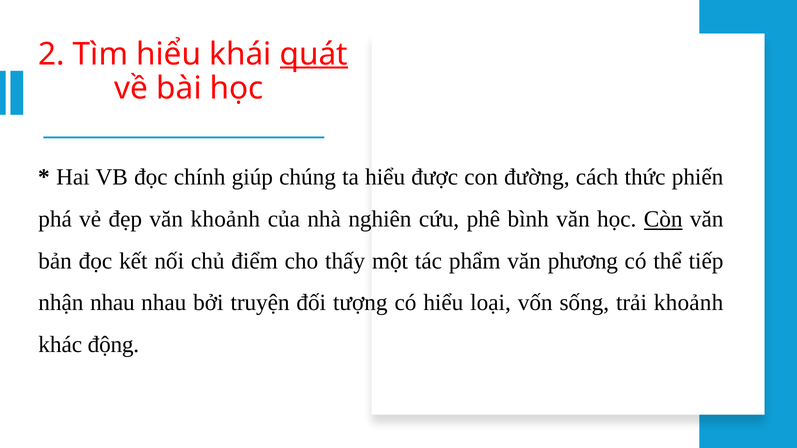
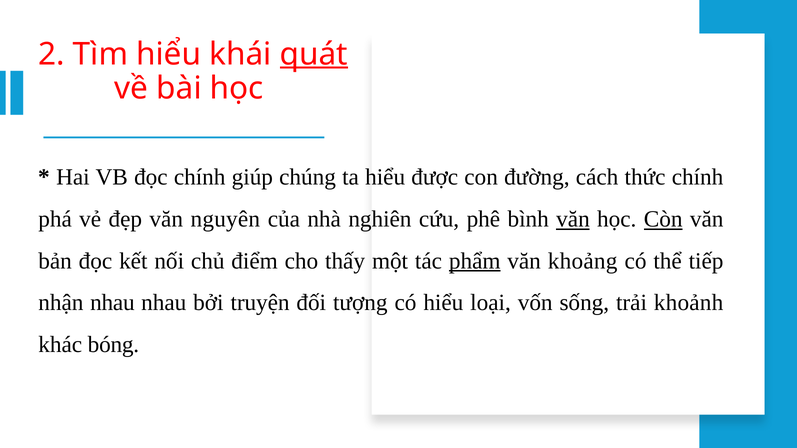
thức phiến: phiến -> chính
văn khoảnh: khoảnh -> nguyên
văn at (573, 219) underline: none -> present
phẩm underline: none -> present
phương: phương -> khoảng
động: động -> bóng
